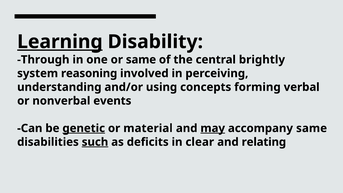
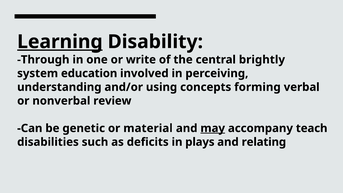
or same: same -> write
reasoning: reasoning -> education
events: events -> review
genetic underline: present -> none
accompany same: same -> teach
such underline: present -> none
clear: clear -> plays
